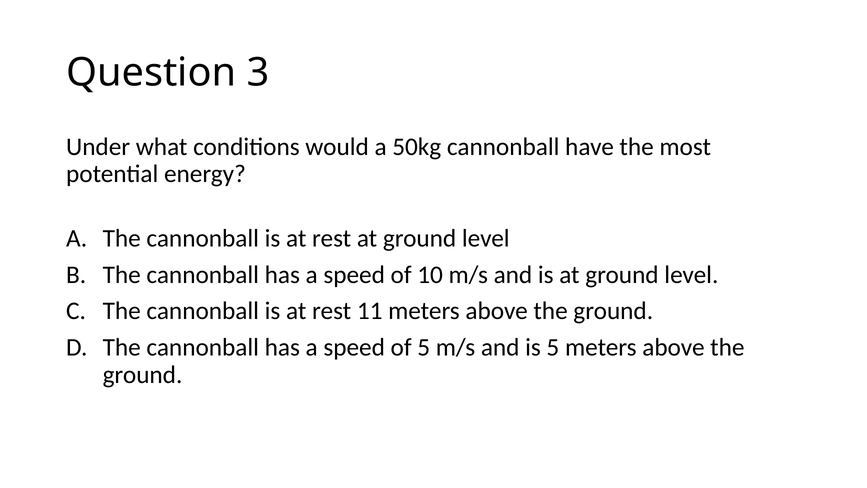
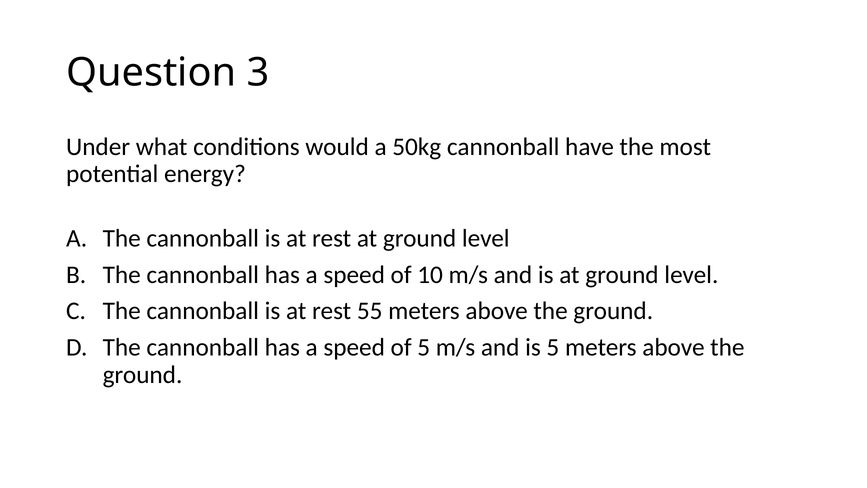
11: 11 -> 55
